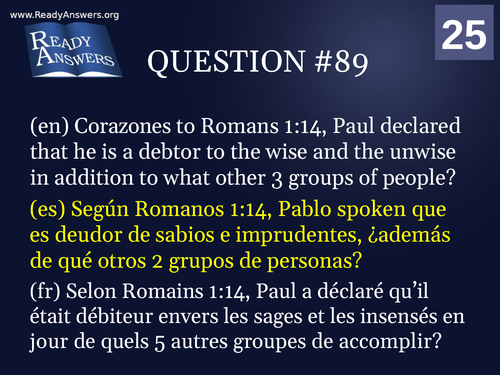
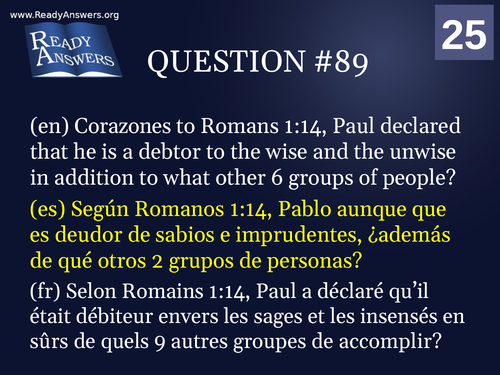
3: 3 -> 6
spoken: spoken -> aunque
jour: jour -> sûrs
5: 5 -> 9
